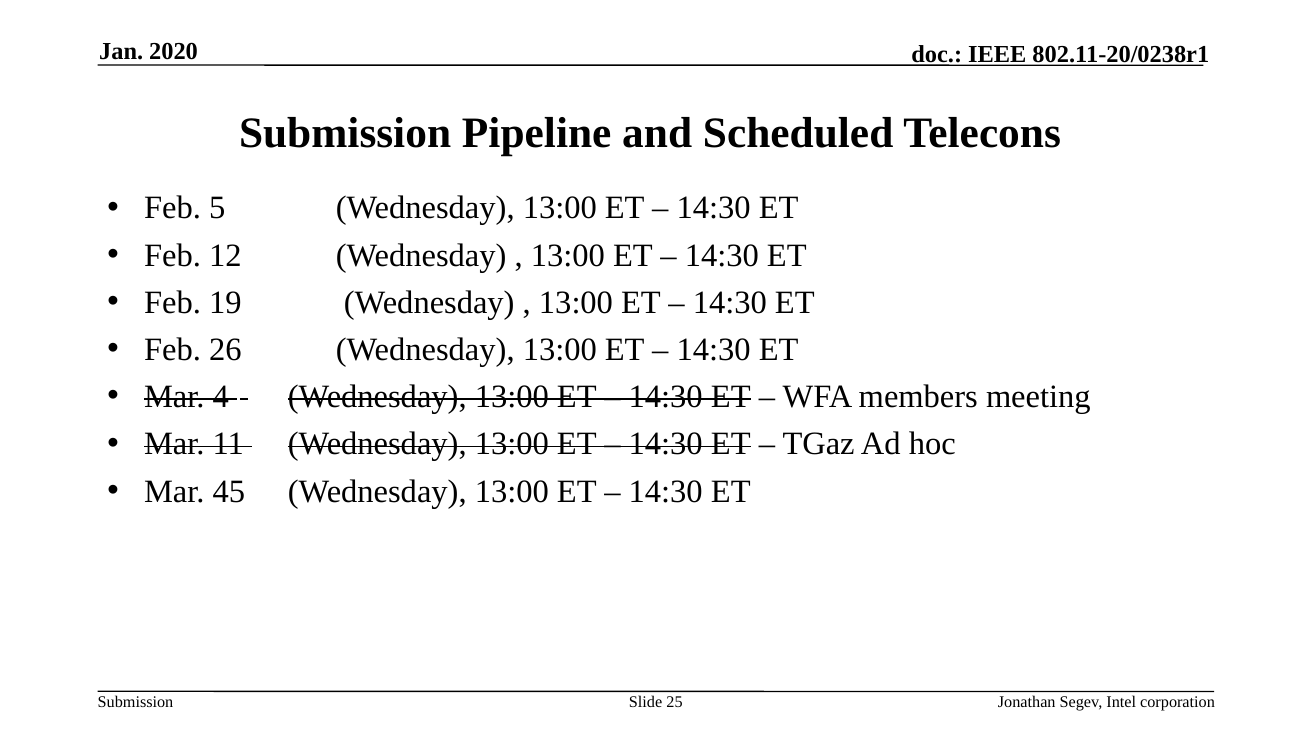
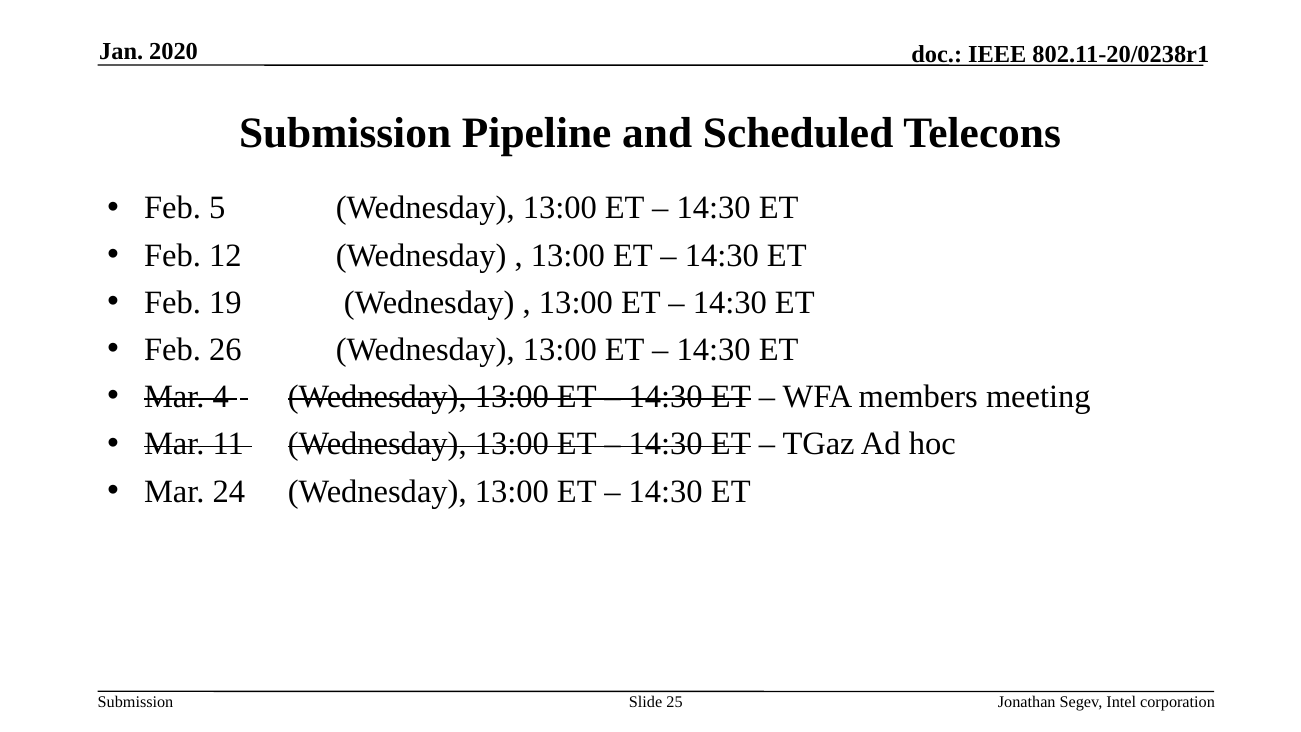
45: 45 -> 24
